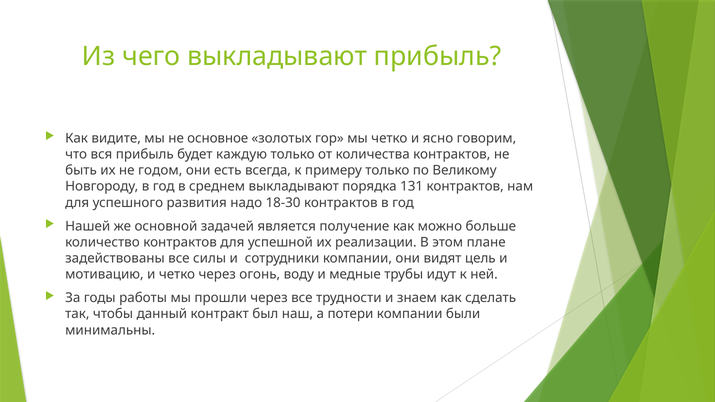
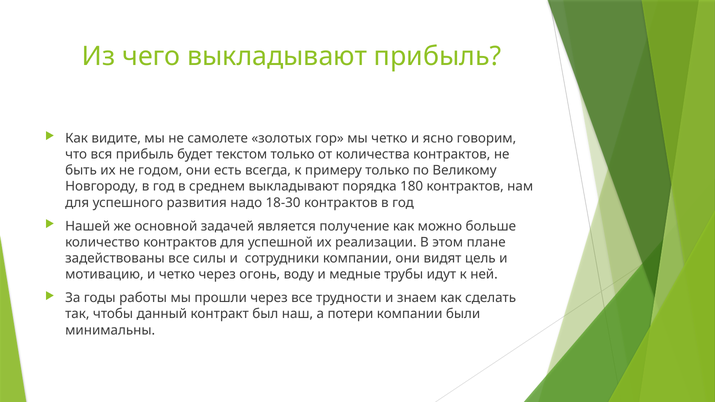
основное: основное -> самолете
каждую: каждую -> текстом
131: 131 -> 180
